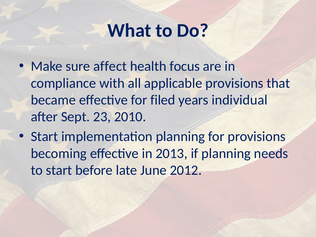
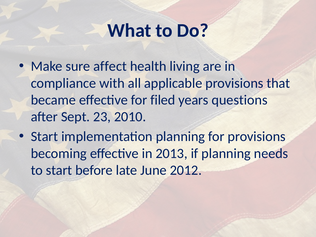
focus: focus -> living
individual: individual -> questions
